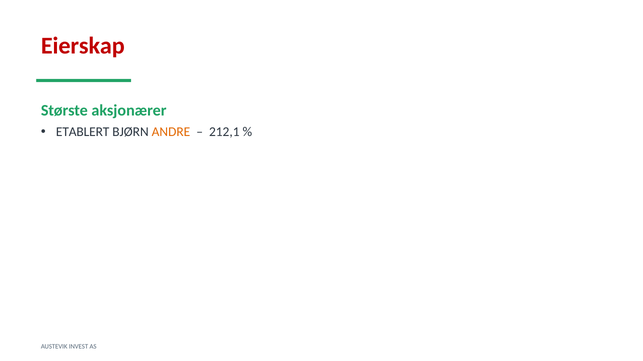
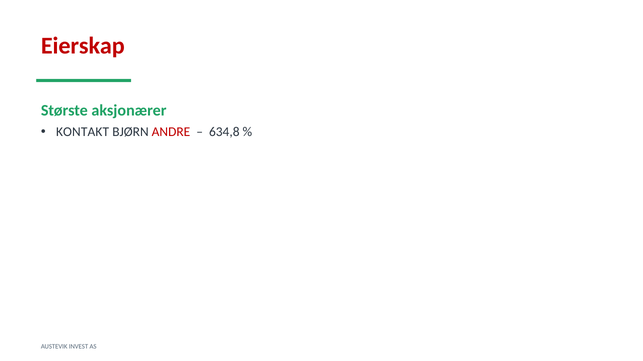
ETABLERT: ETABLERT -> KONTAKT
ANDRE colour: orange -> red
212,1: 212,1 -> 634,8
